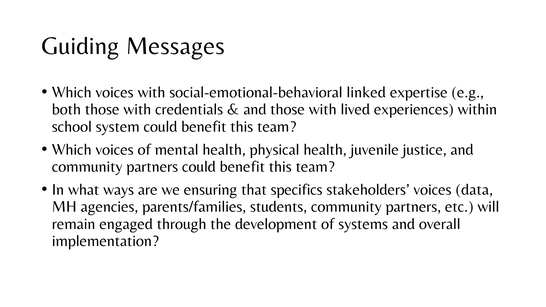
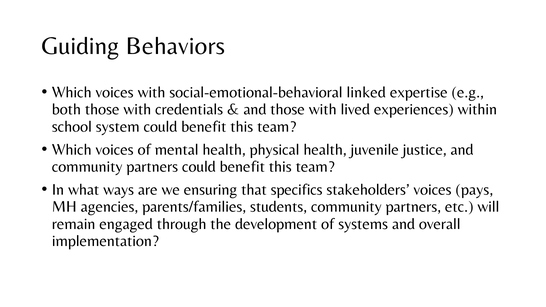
Messages: Messages -> Behaviors
data: data -> pays
